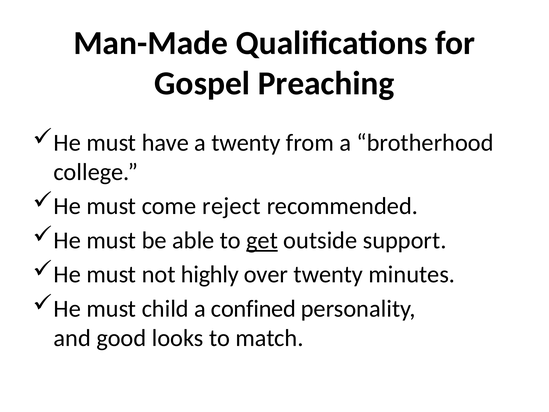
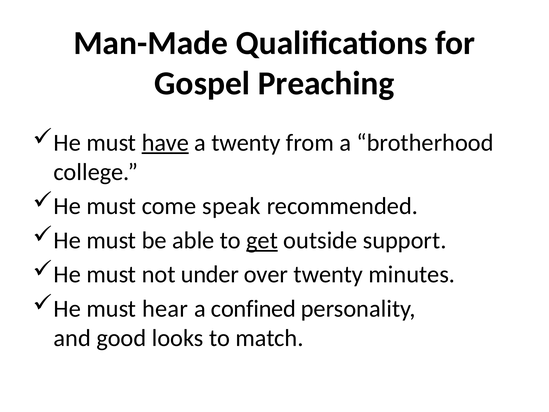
have underline: none -> present
reject: reject -> speak
highly: highly -> under
child: child -> hear
